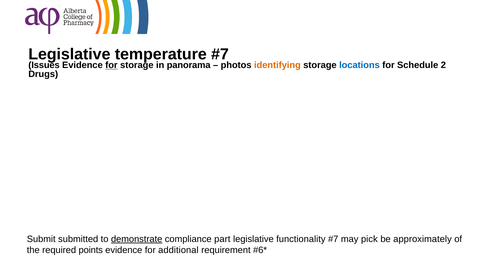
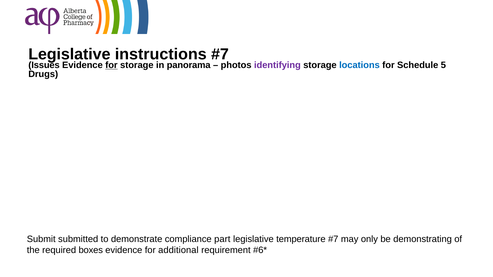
temperature: temperature -> instructions
identifying colour: orange -> purple
2: 2 -> 5
demonstrate underline: present -> none
functionality: functionality -> temperature
pick: pick -> only
approximately: approximately -> demonstrating
points: points -> boxes
